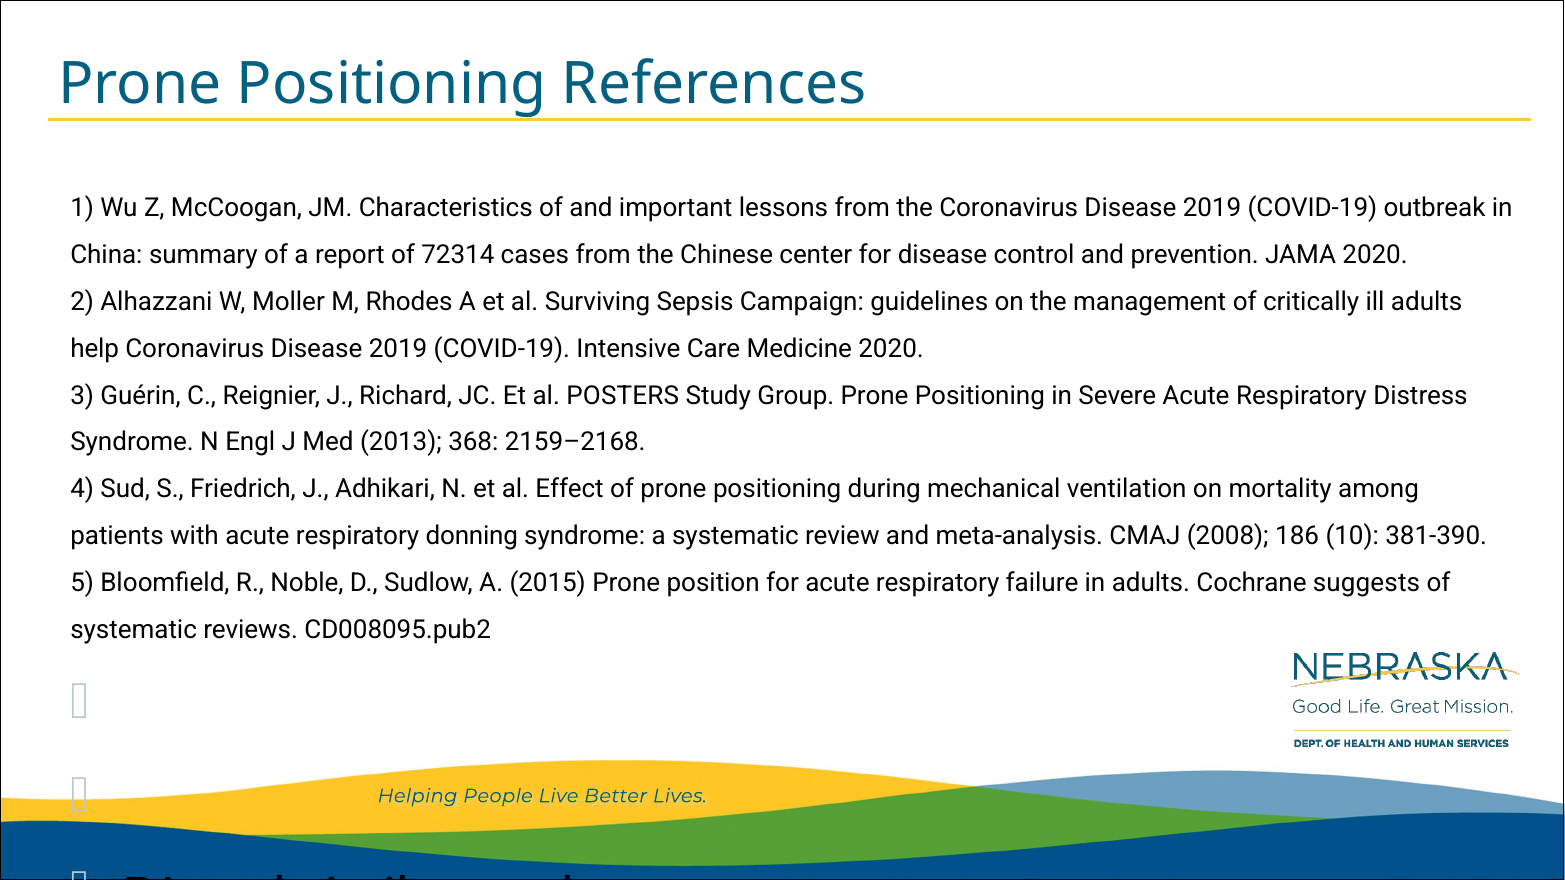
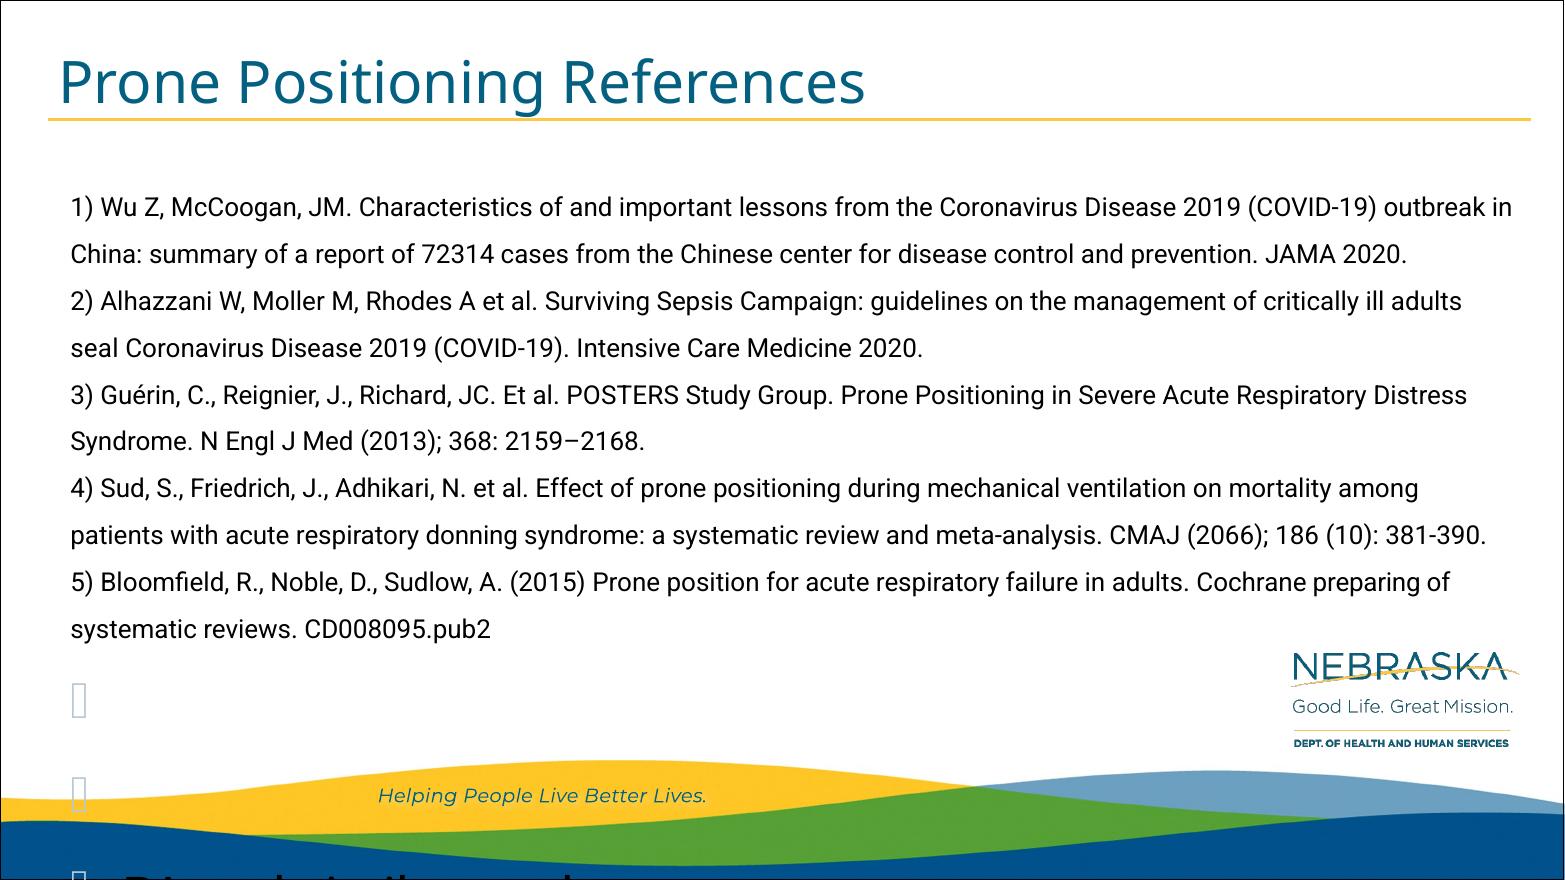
help: help -> seal
2008: 2008 -> 2066
suggests: suggests -> preparing
